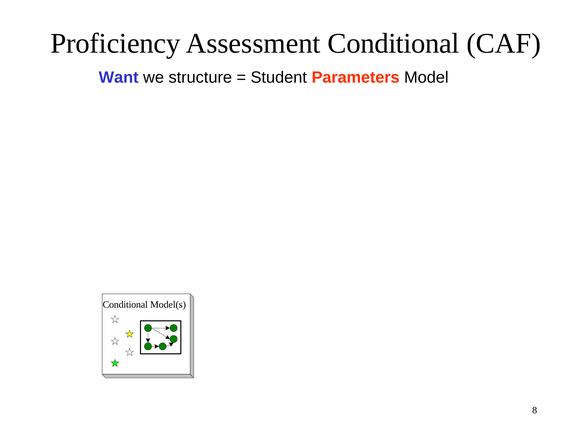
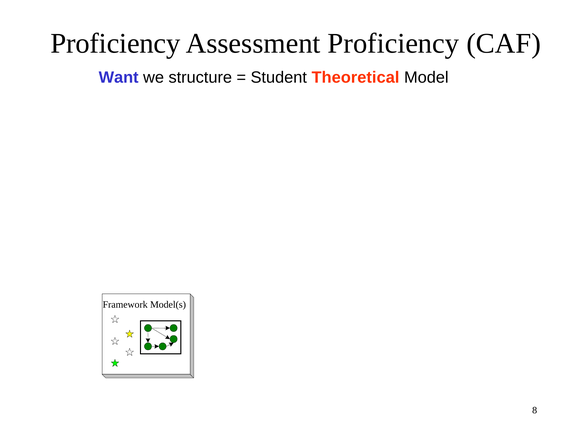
Assessment Conditional: Conditional -> Proficiency
Parameters: Parameters -> Theoretical
Conditional at (125, 305): Conditional -> Framework
